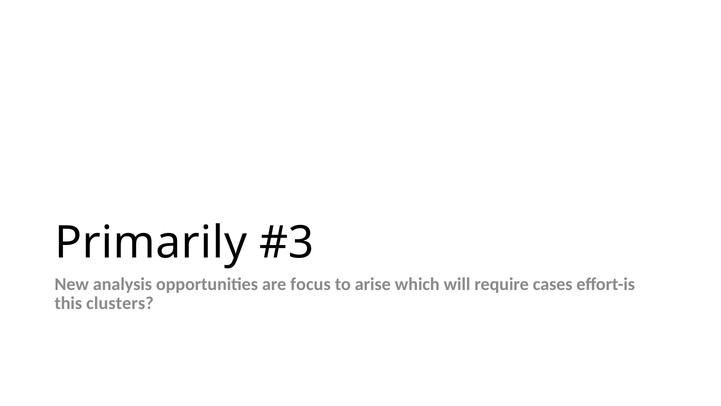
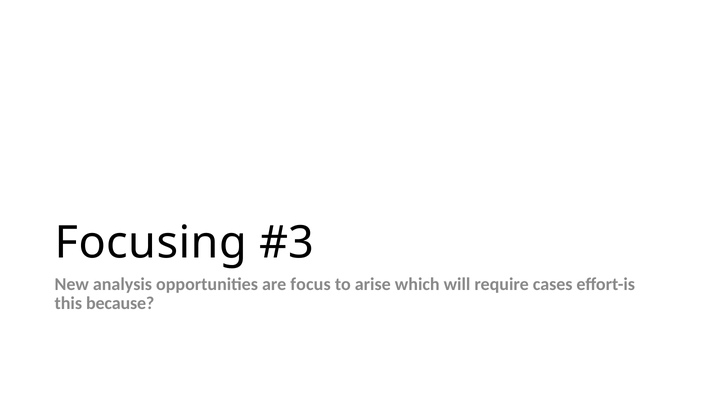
Primarily: Primarily -> Focusing
clusters: clusters -> because
